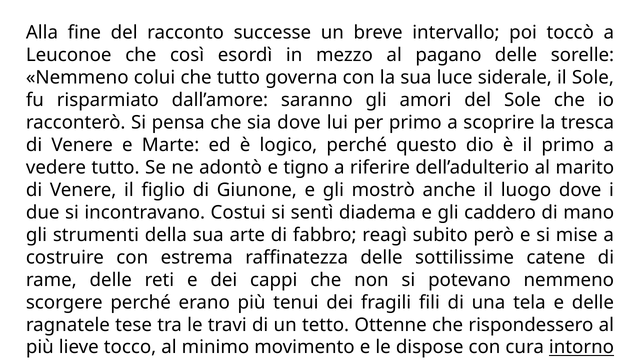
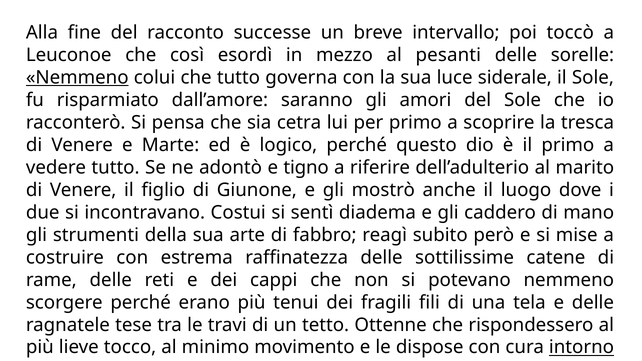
pagano: pagano -> pesanti
Nemmeno at (77, 78) underline: none -> present
sia dove: dove -> cetra
